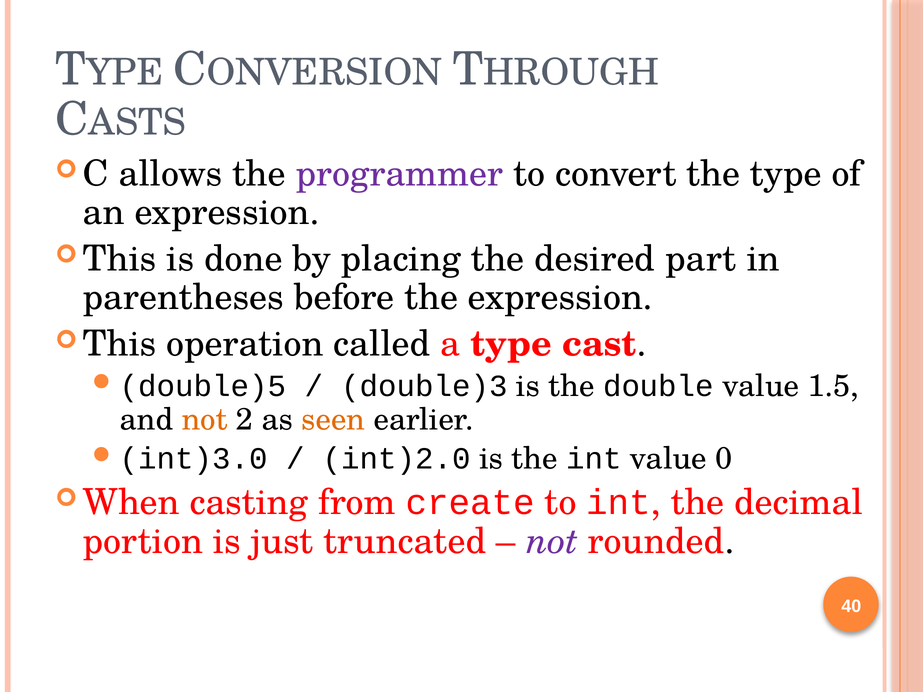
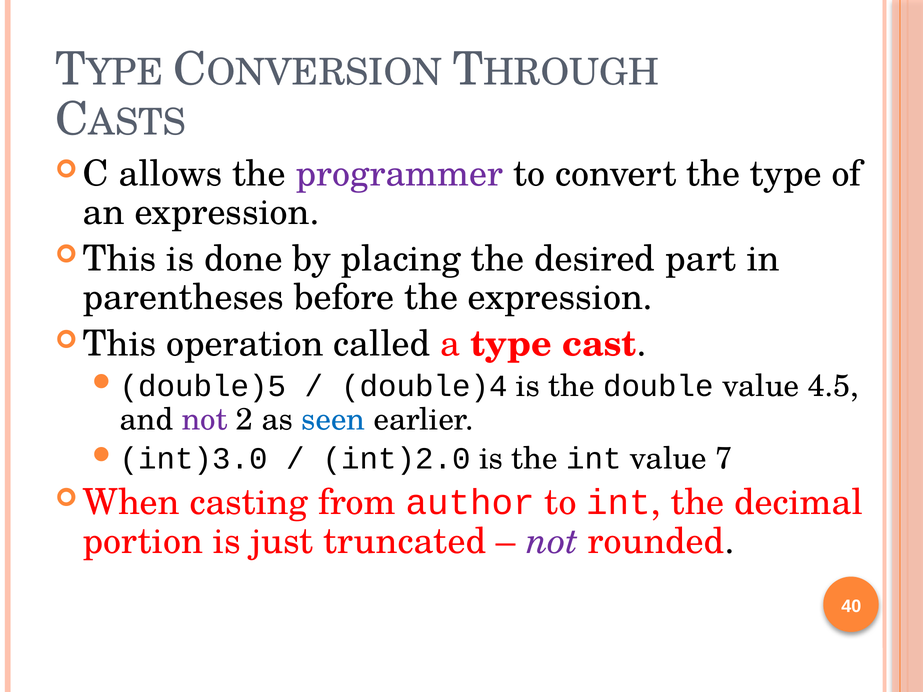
double)3: double)3 -> double)4
1.5: 1.5 -> 4.5
not at (205, 420) colour: orange -> purple
seen colour: orange -> blue
0: 0 -> 7
create: create -> author
